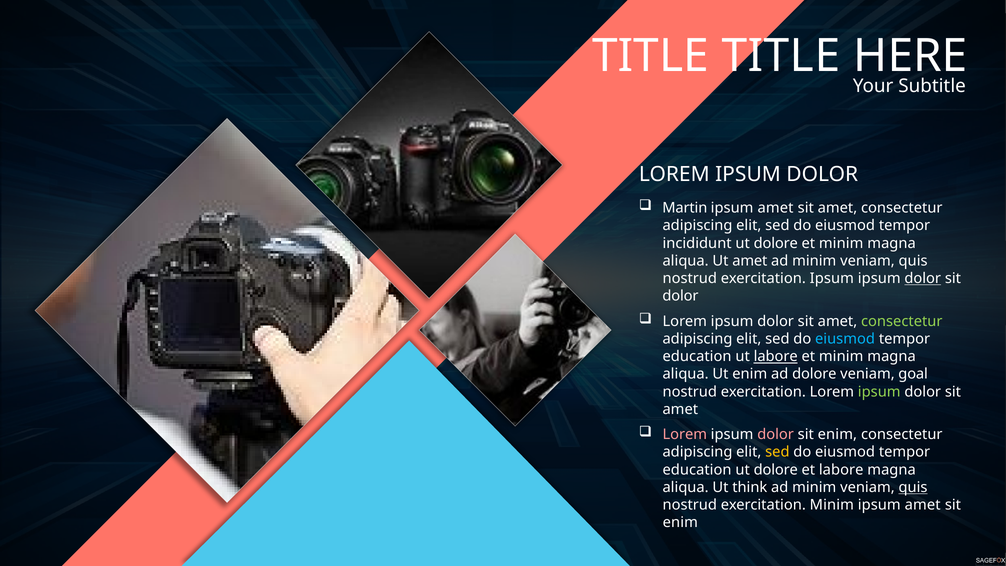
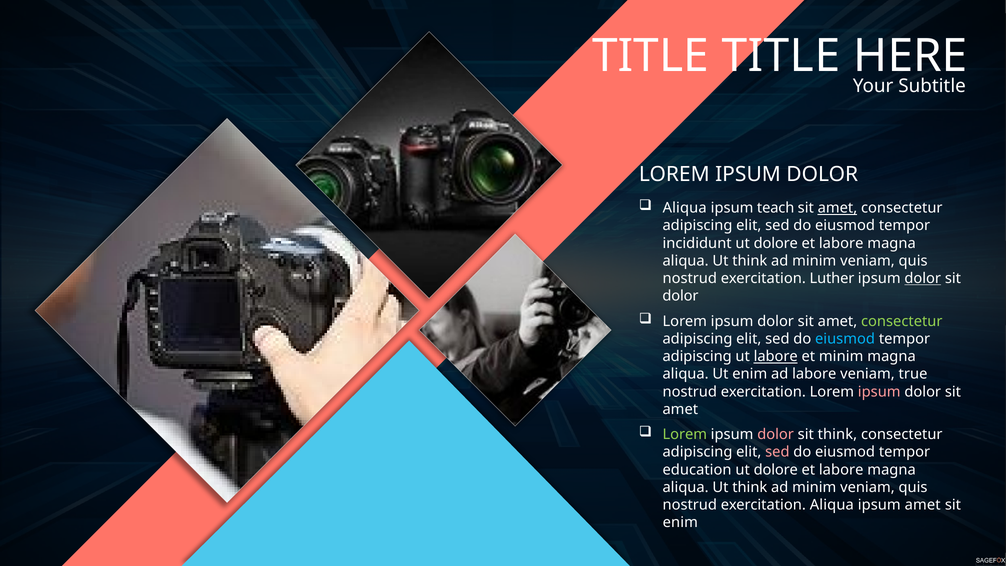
Martin at (685, 208): Martin -> Aliqua
amet at (776, 208): amet -> teach
amet at (837, 208) underline: none -> present
minim at (841, 243): minim -> labore
amet at (750, 261): amet -> think
exercitation Ipsum: Ipsum -> Luther
education at (697, 356): education -> adipiscing
ad dolore: dolore -> labore
goal: goal -> true
ipsum at (879, 392) colour: light green -> pink
Lorem at (685, 434) colour: pink -> light green
enim at (837, 434): enim -> think
sed at (777, 452) colour: yellow -> pink
quis at (913, 487) underline: present -> none
exercitation Minim: Minim -> Aliqua
